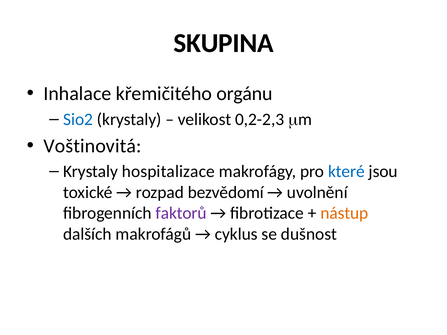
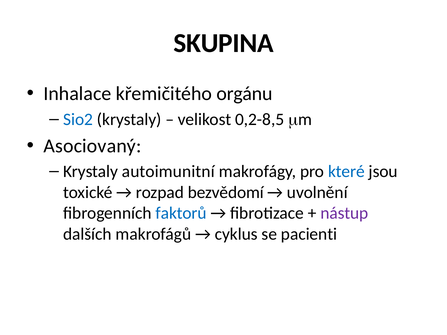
0,2-2,3: 0,2-2,3 -> 0,2-8,5
Voštinovitá: Voštinovitá -> Asociovaný
hospitalizace: hospitalizace -> autoimunitní
faktorů colour: purple -> blue
nástup colour: orange -> purple
dušnost: dušnost -> pacienti
